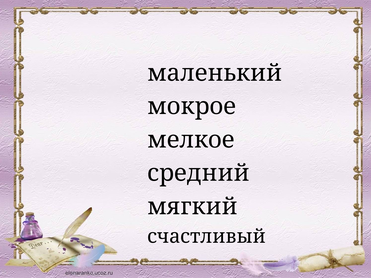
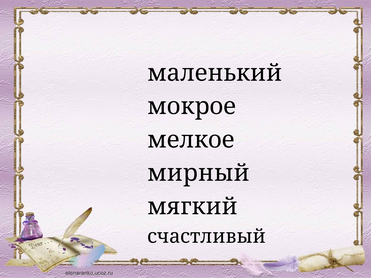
средний: средний -> мирный
